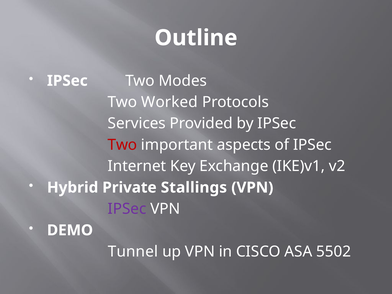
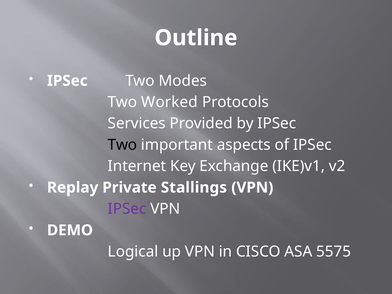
Two at (122, 145) colour: red -> black
Hybrid: Hybrid -> Replay
Tunnel: Tunnel -> Logical
5502: 5502 -> 5575
